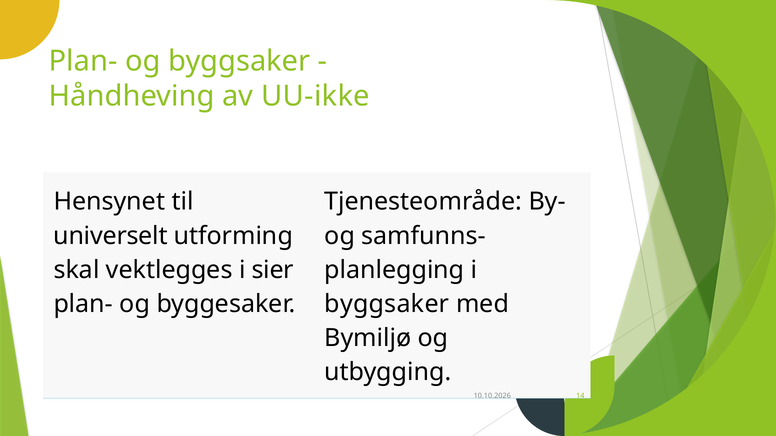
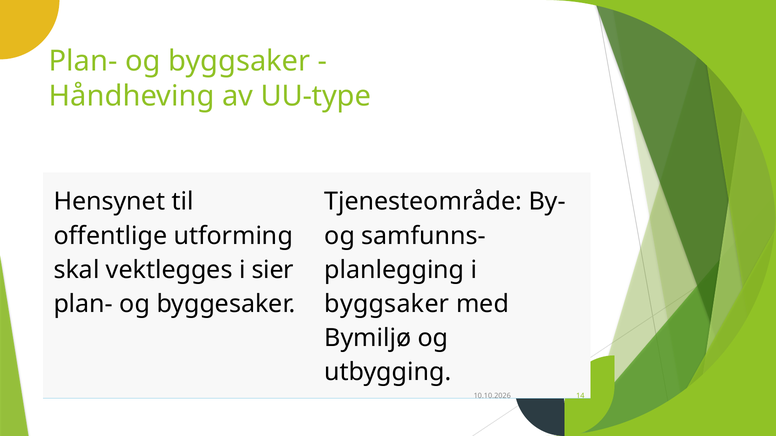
UU-ikke: UU-ikke -> UU-type
universelt: universelt -> offentlige
